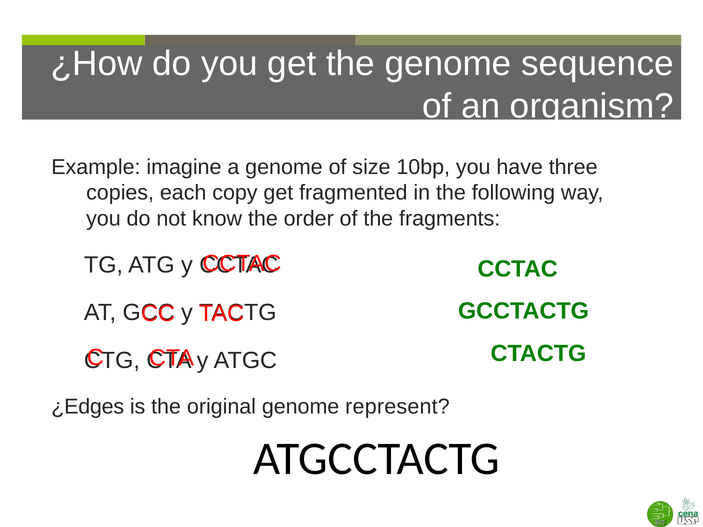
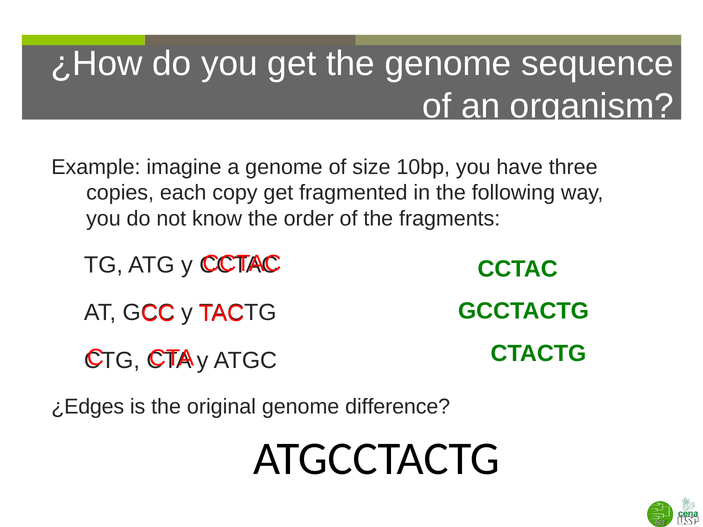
represent: represent -> difference
